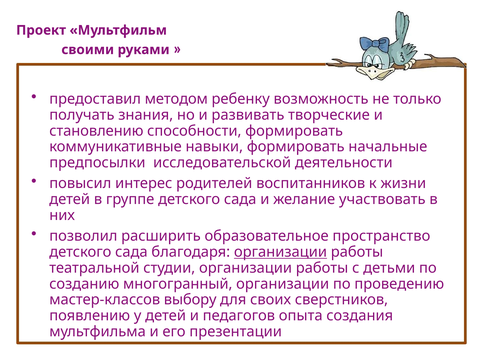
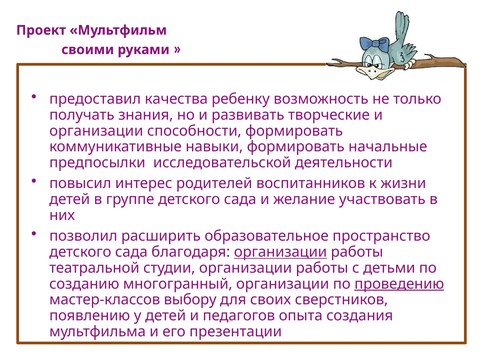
методом: методом -> качества
становлению at (96, 131): становлению -> организации
проведению underline: none -> present
